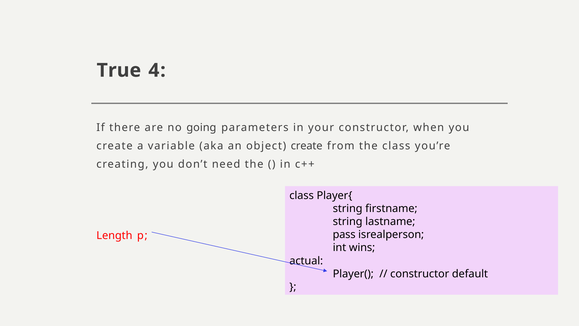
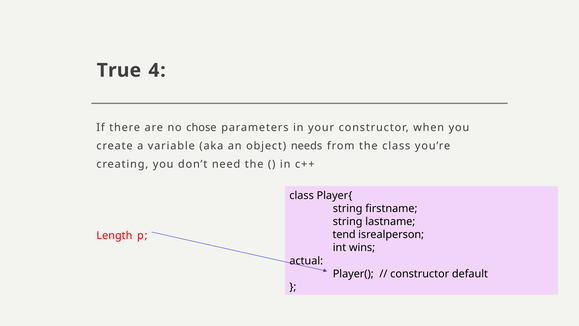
going: going -> chose
object create: create -> needs
pass: pass -> tend
